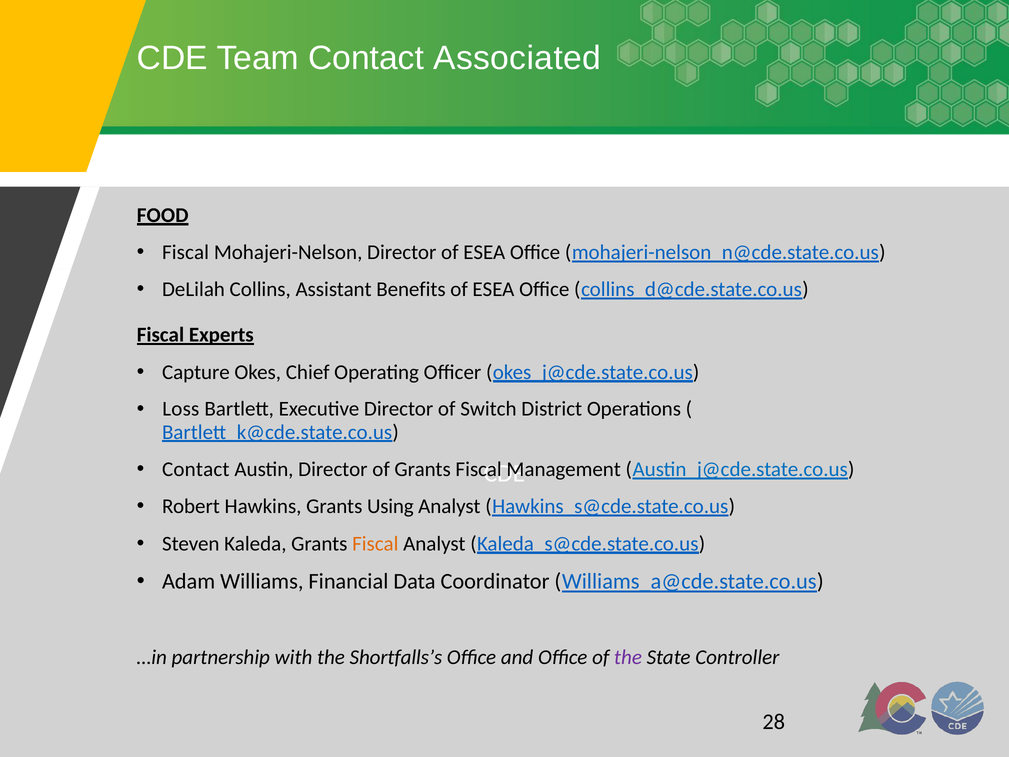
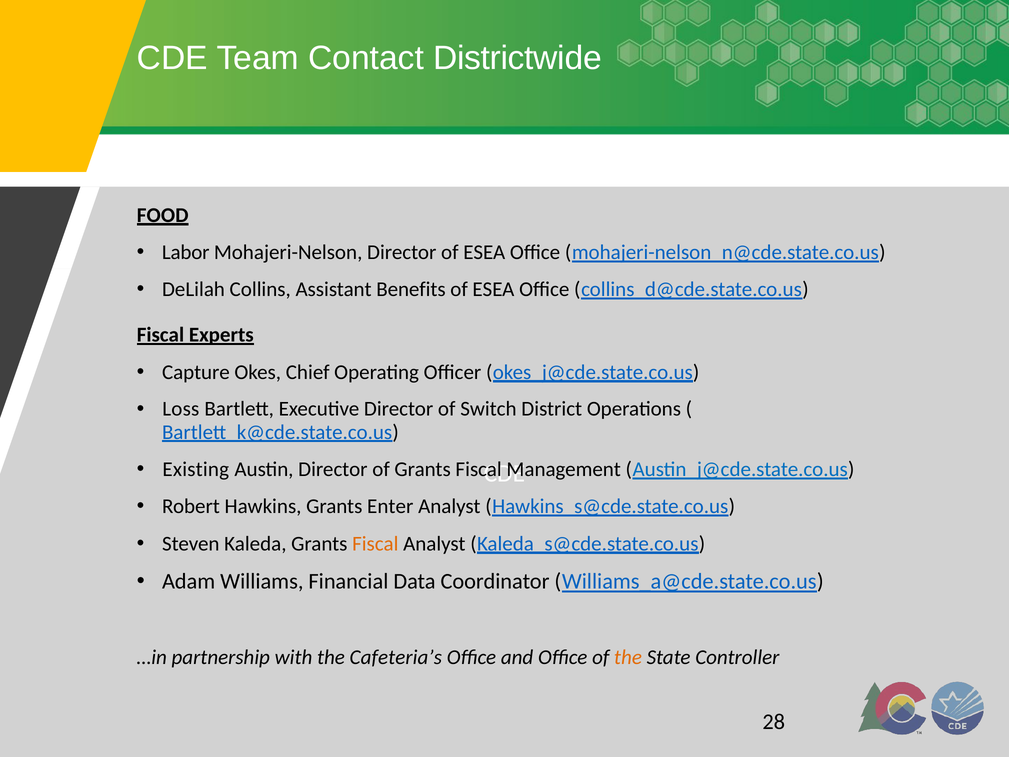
Associated: Associated -> Districtwide
Fiscal at (186, 252): Fiscal -> Labor
Contact at (196, 469): Contact -> Existing
Using: Using -> Enter
Shortfalls’s: Shortfalls’s -> Cafeteria’s
the at (628, 657) colour: purple -> orange
